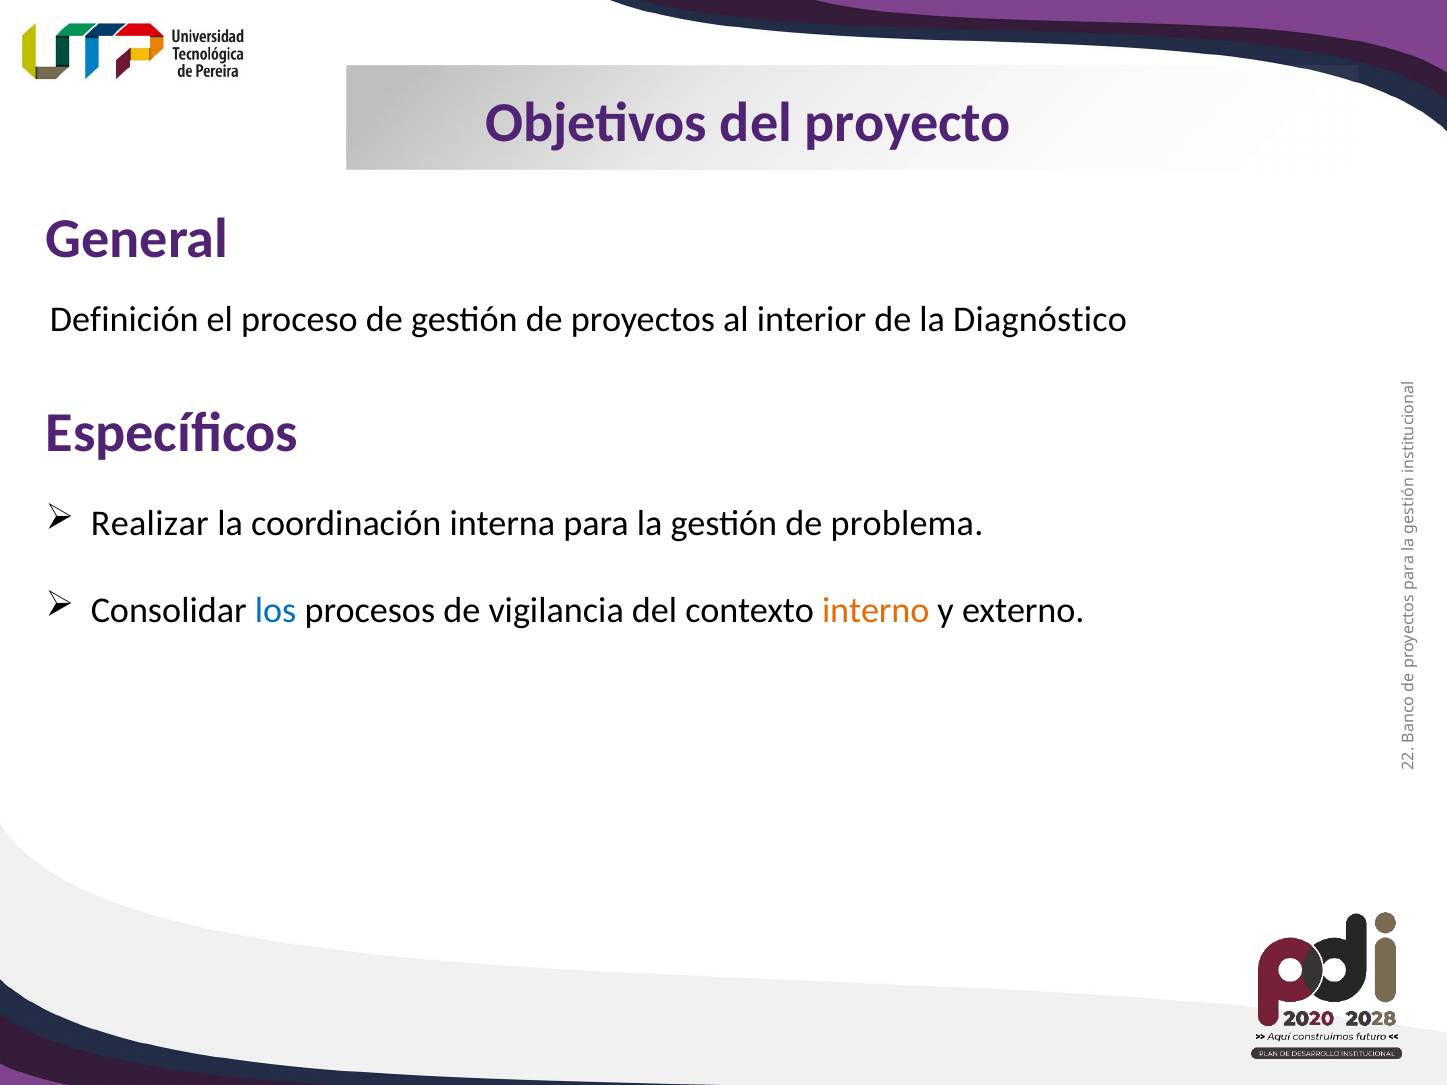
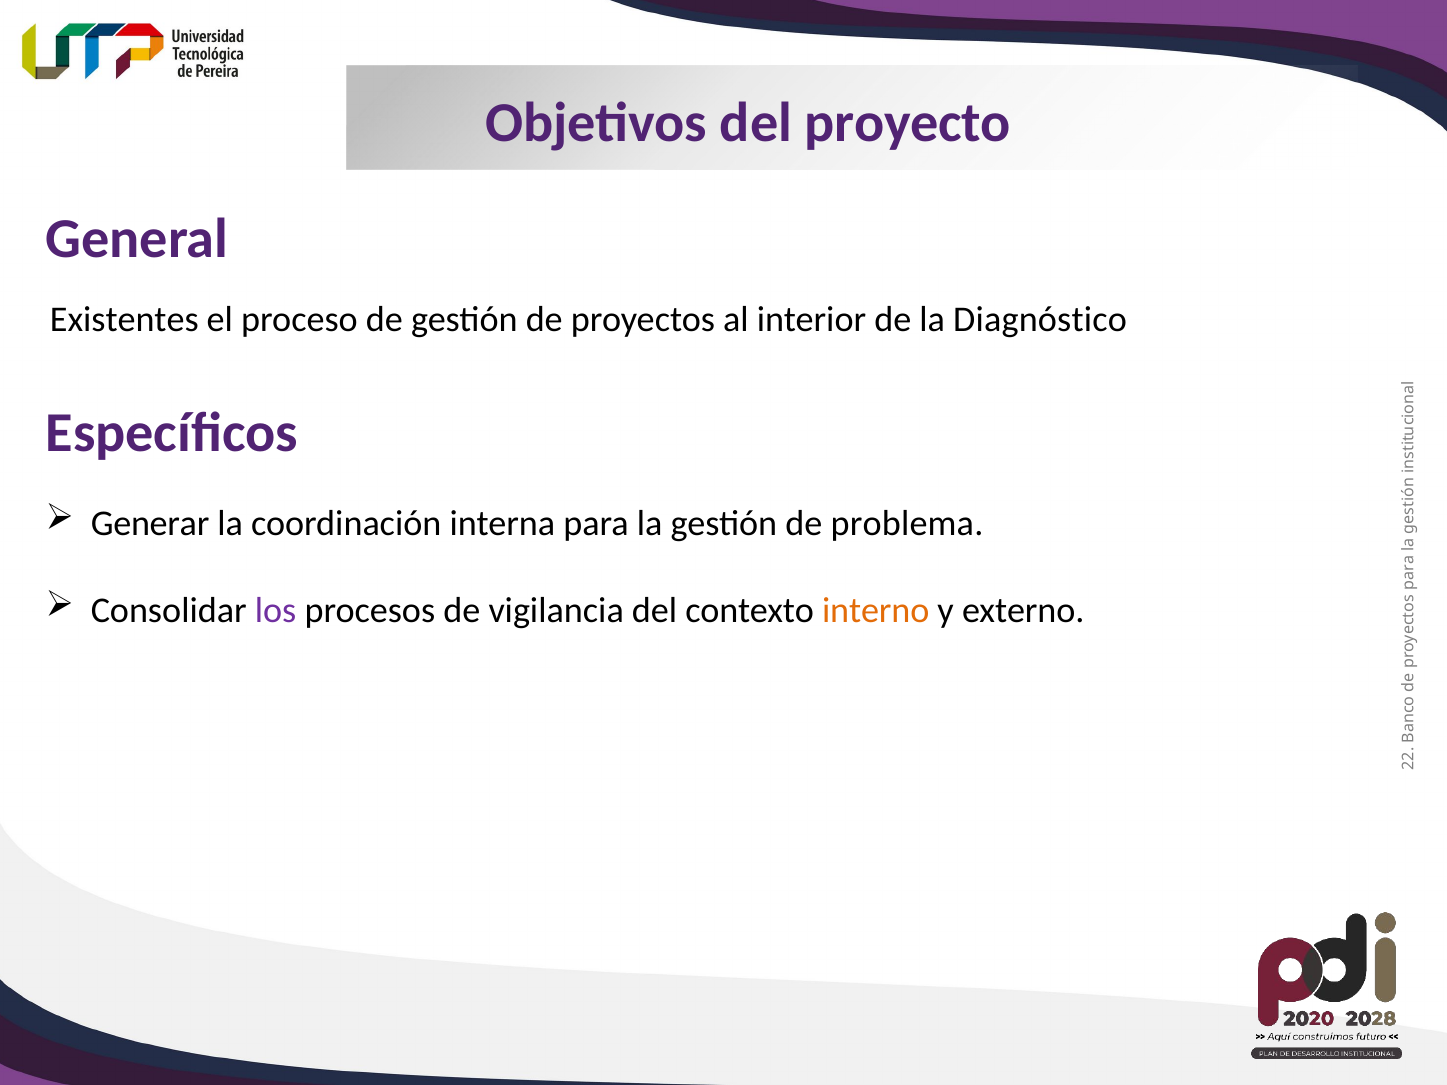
Definición: Definición -> Existentes
Realizar: Realizar -> Generar
los colour: blue -> purple
